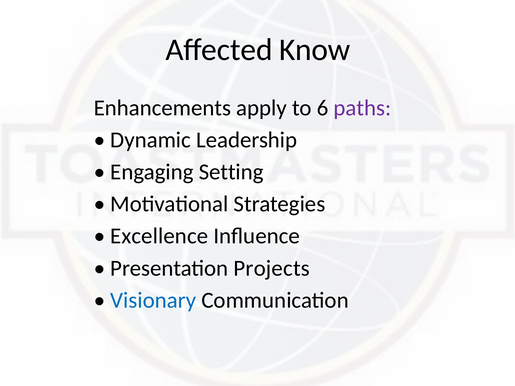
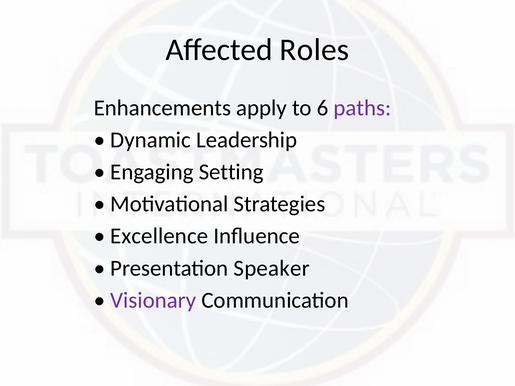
Know: Know -> Roles
Projects: Projects -> Speaker
Visionary colour: blue -> purple
